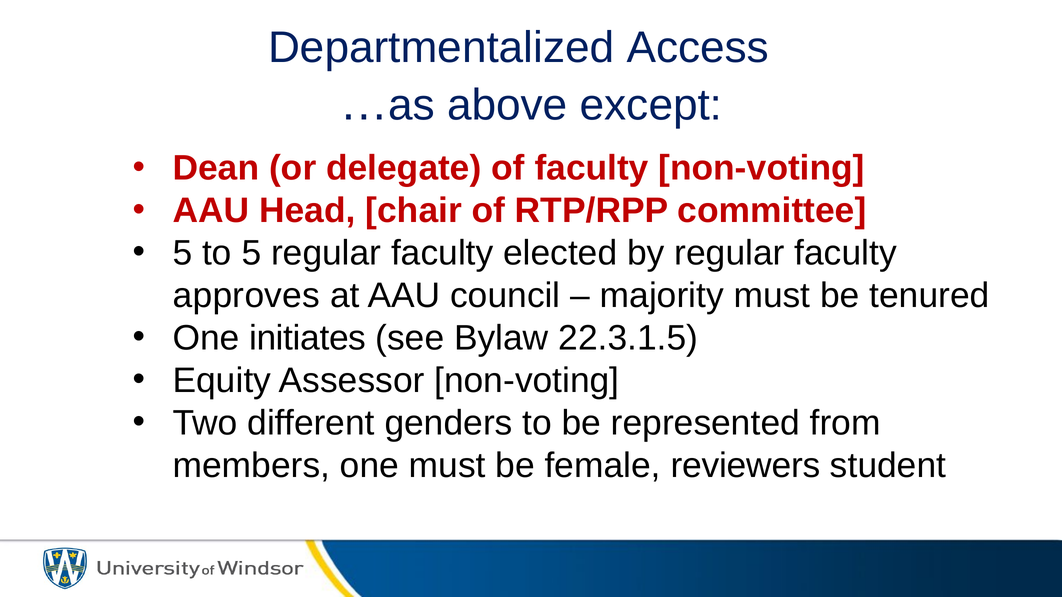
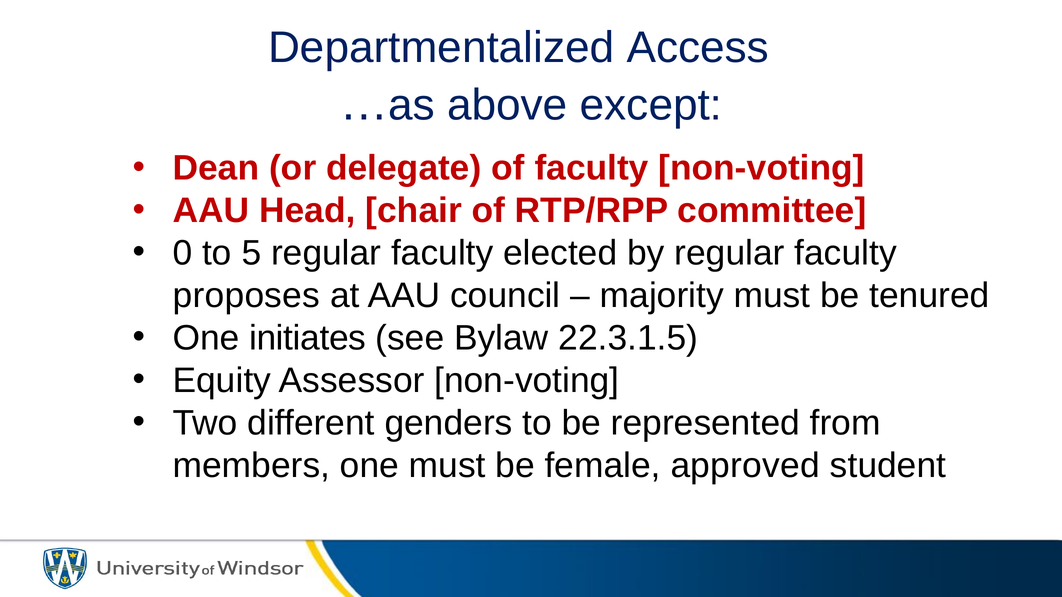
5 at (183, 253): 5 -> 0
approves: approves -> proposes
reviewers: reviewers -> approved
